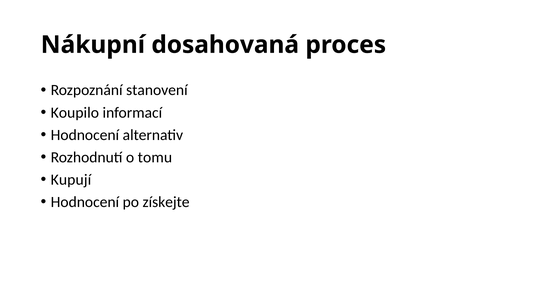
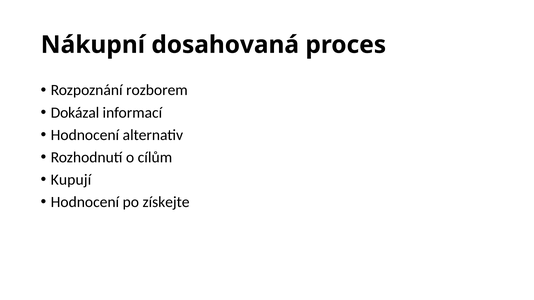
stanovení: stanovení -> rozborem
Koupilo: Koupilo -> Dokázal
tomu: tomu -> cílům
